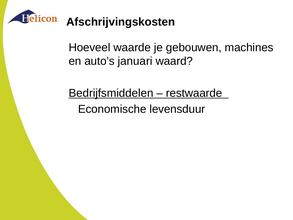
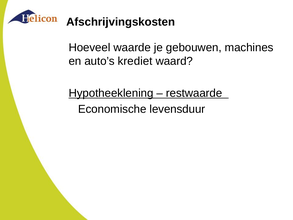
januari: januari -> krediet
Bedrijfsmiddelen: Bedrijfsmiddelen -> Hypotheeklening
